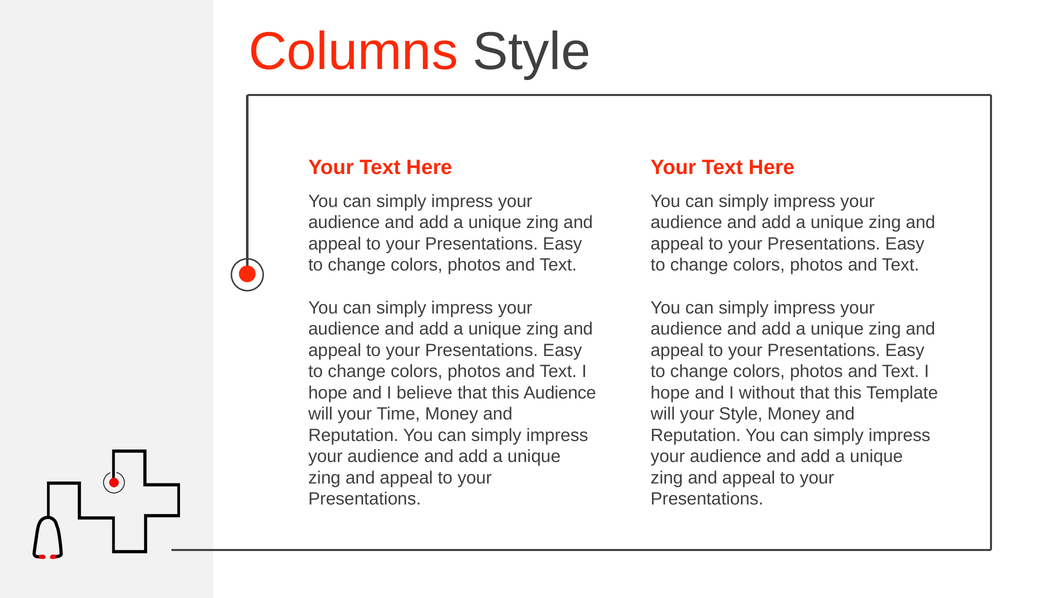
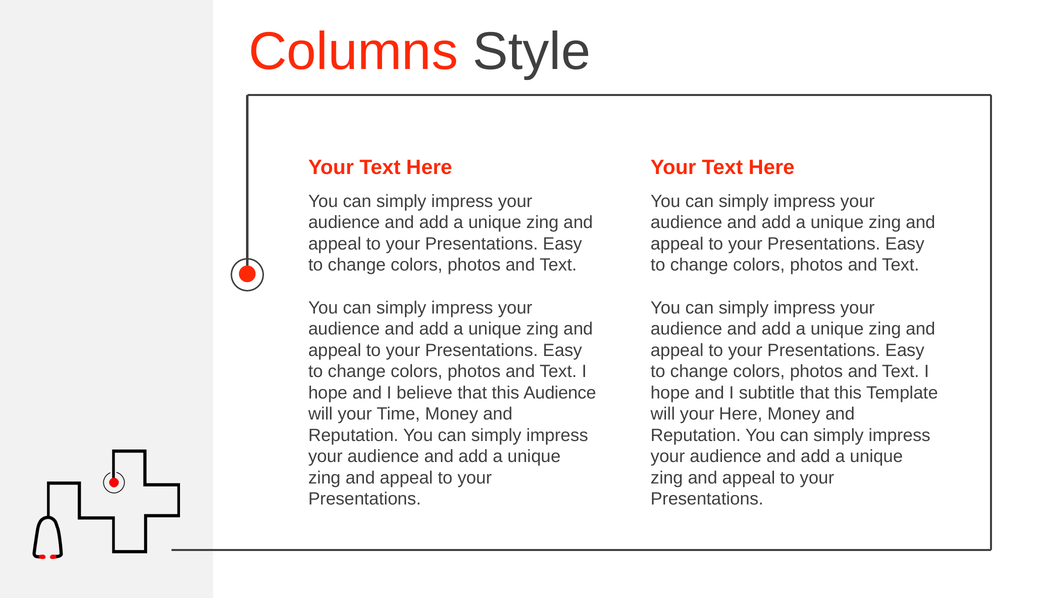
without: without -> subtitle
your Style: Style -> Here
